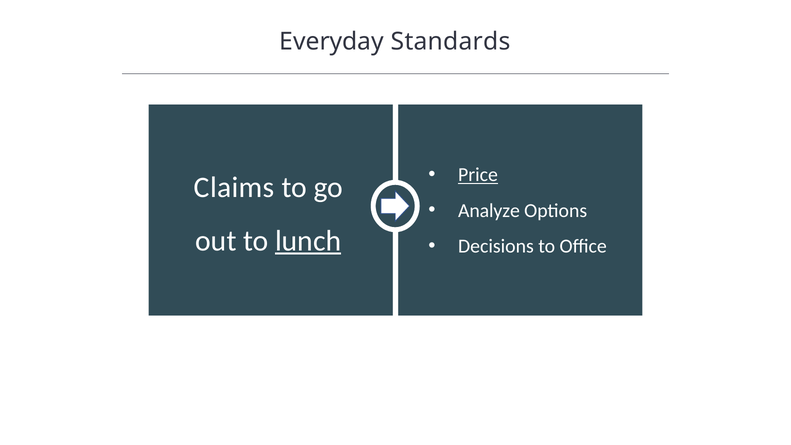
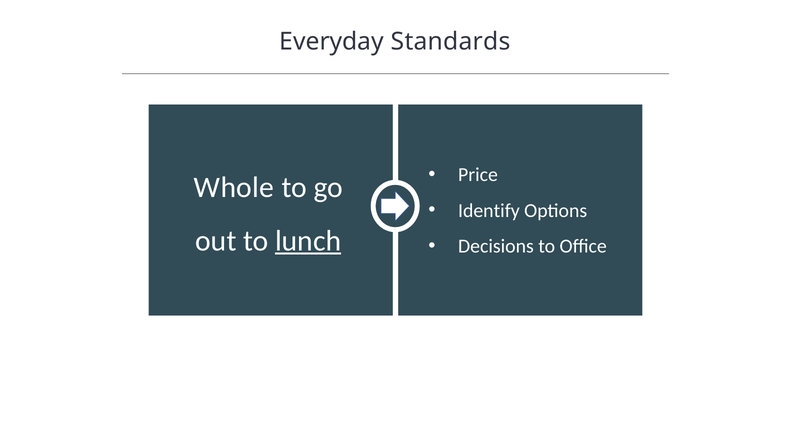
Price underline: present -> none
Claims: Claims -> Whole
Analyze: Analyze -> Identify
